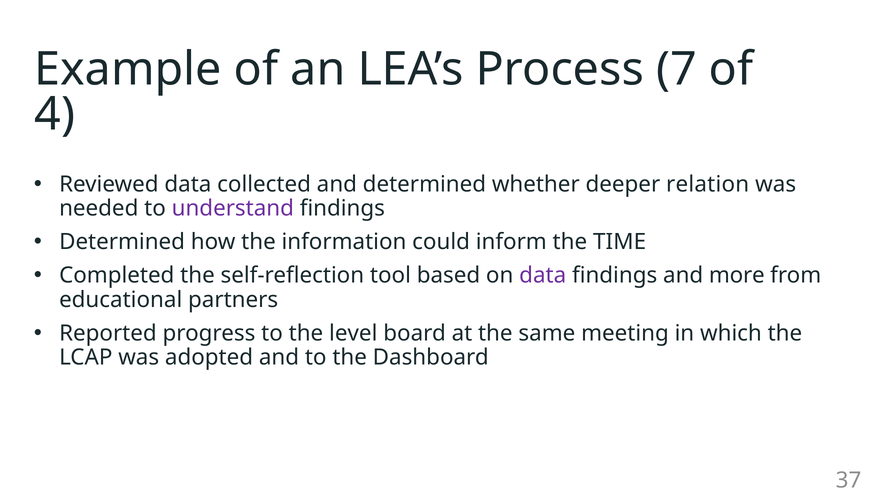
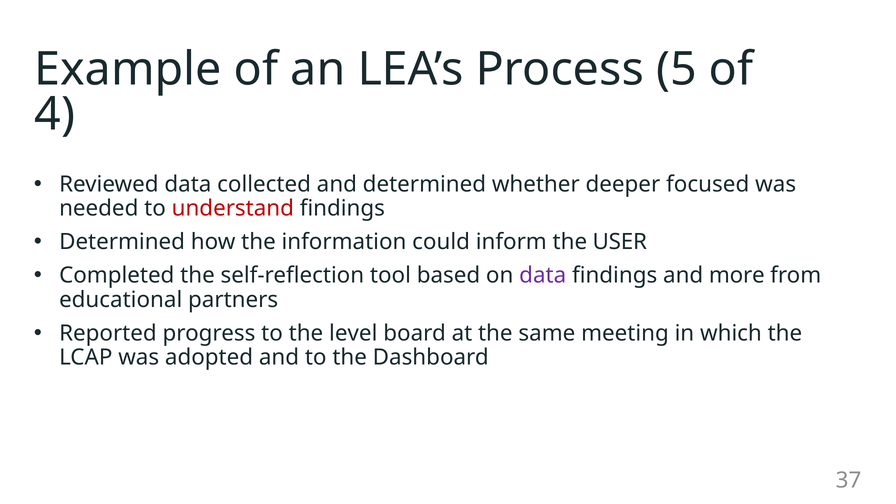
7: 7 -> 5
relation: relation -> focused
understand colour: purple -> red
TIME: TIME -> USER
